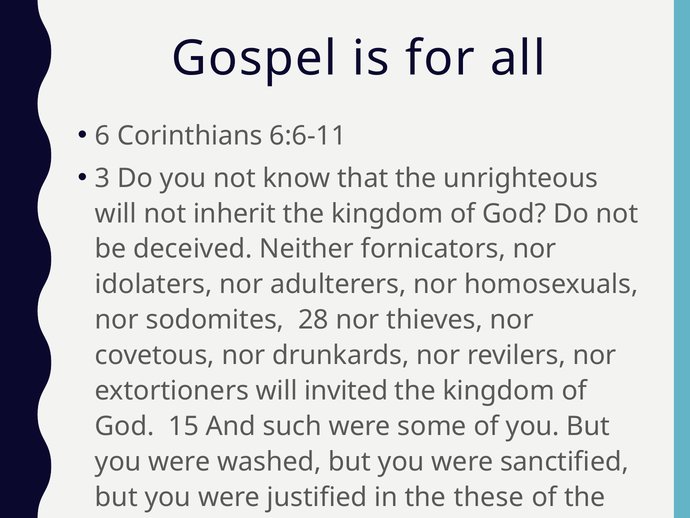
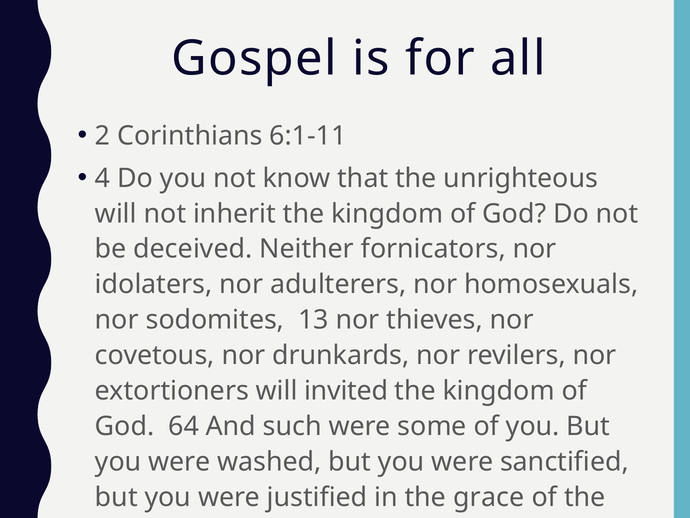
6: 6 -> 2
6:6-11: 6:6-11 -> 6:1-11
3: 3 -> 4
28: 28 -> 13
15: 15 -> 64
these: these -> grace
